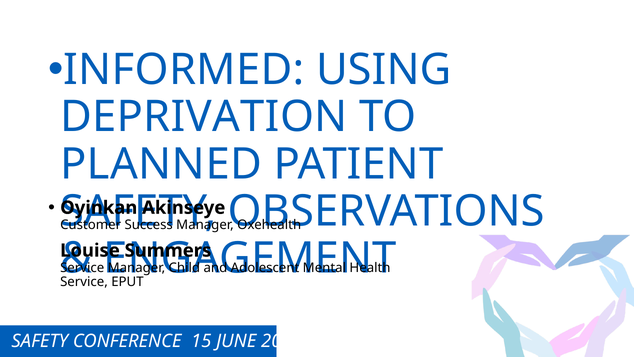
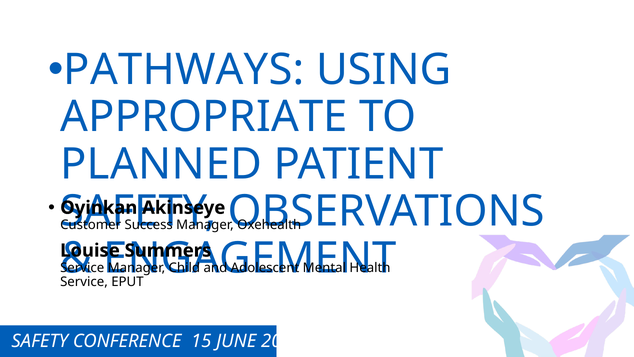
INFORMED: INFORMED -> PATHWAYS
DEPRIVATION: DEPRIVATION -> APPROPRIATE
